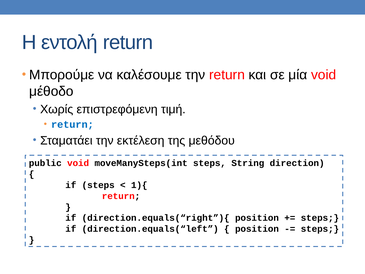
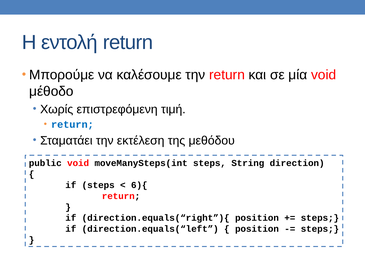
1){: 1){ -> 6){
